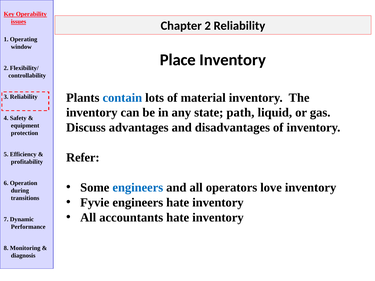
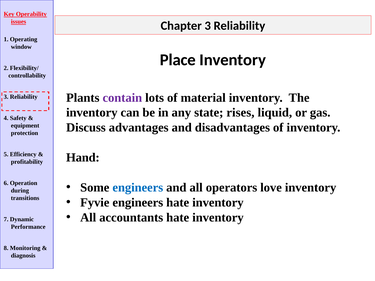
Chapter 2: 2 -> 3
contain colour: blue -> purple
path: path -> rises
Refer: Refer -> Hand
